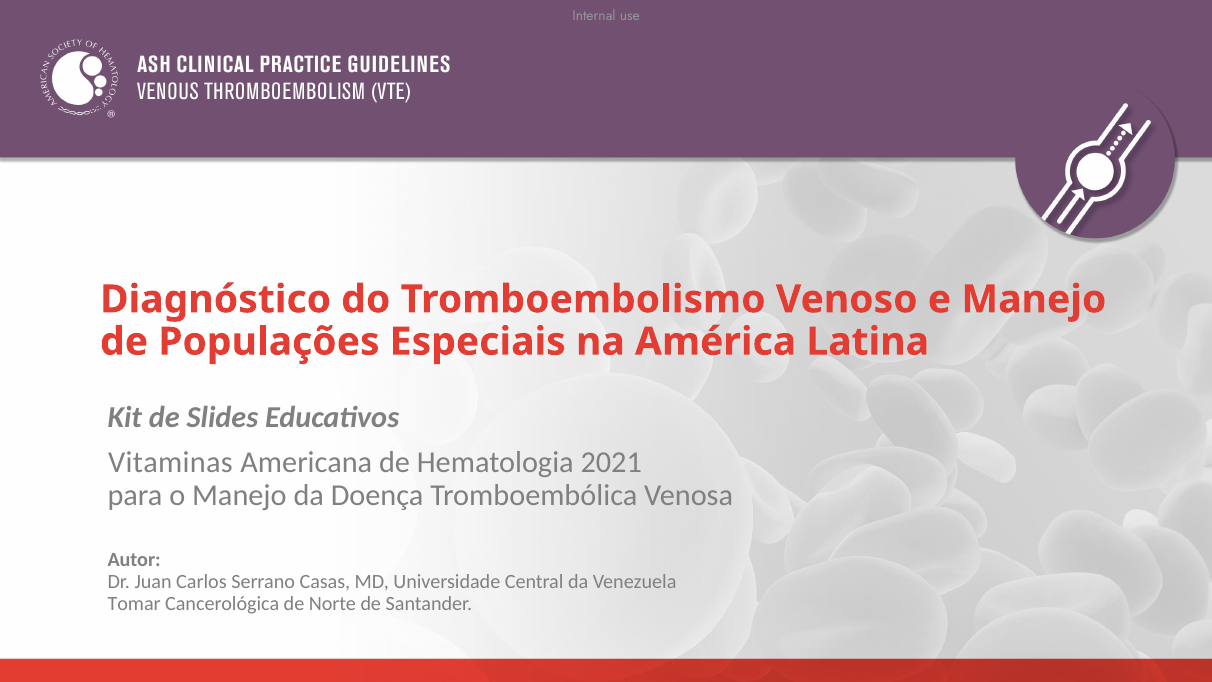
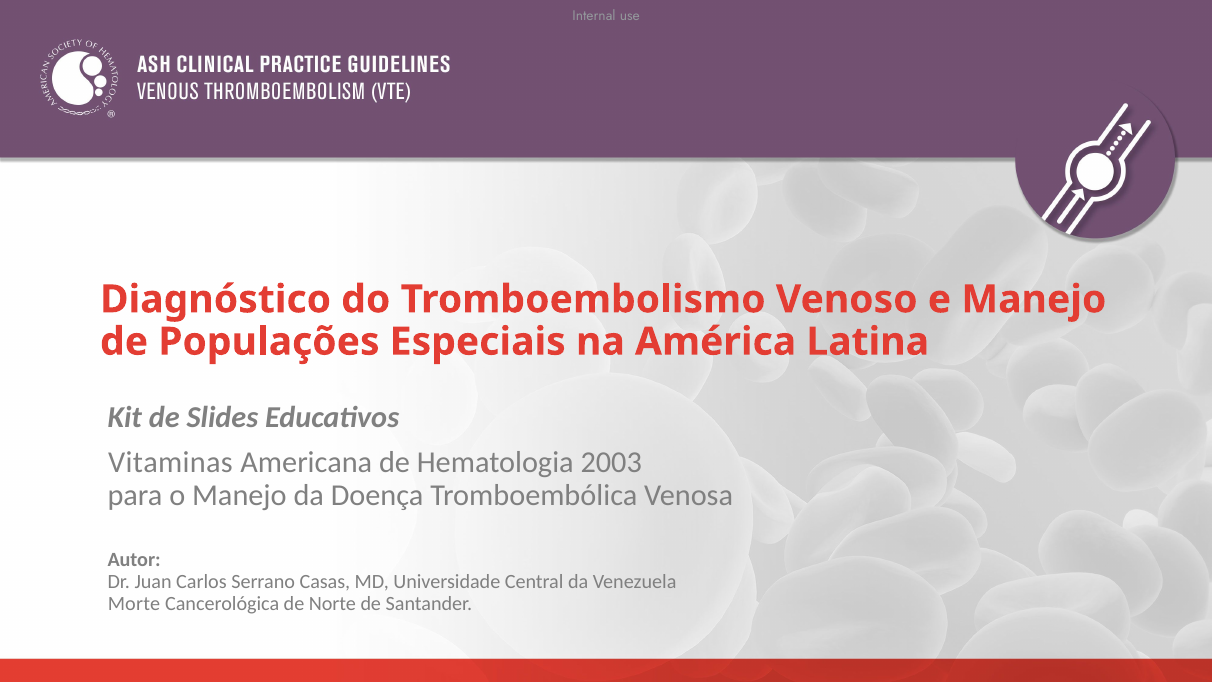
2021: 2021 -> 2003
Tomar: Tomar -> Morte
